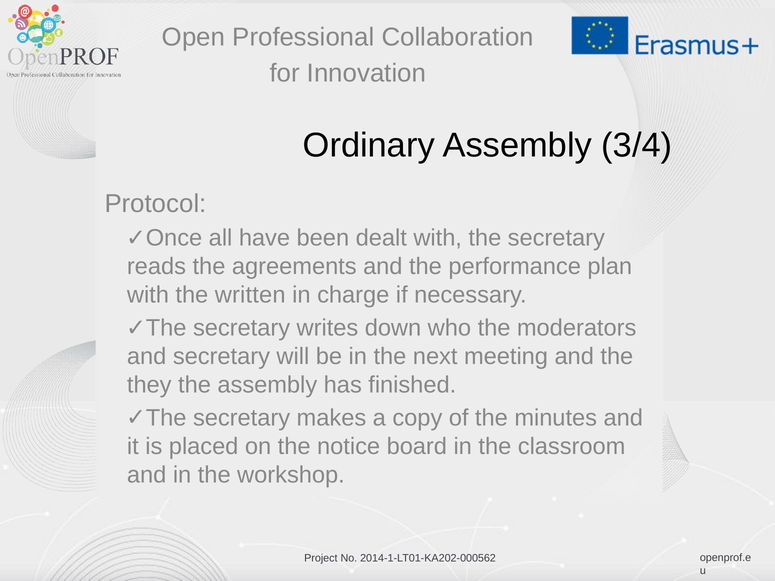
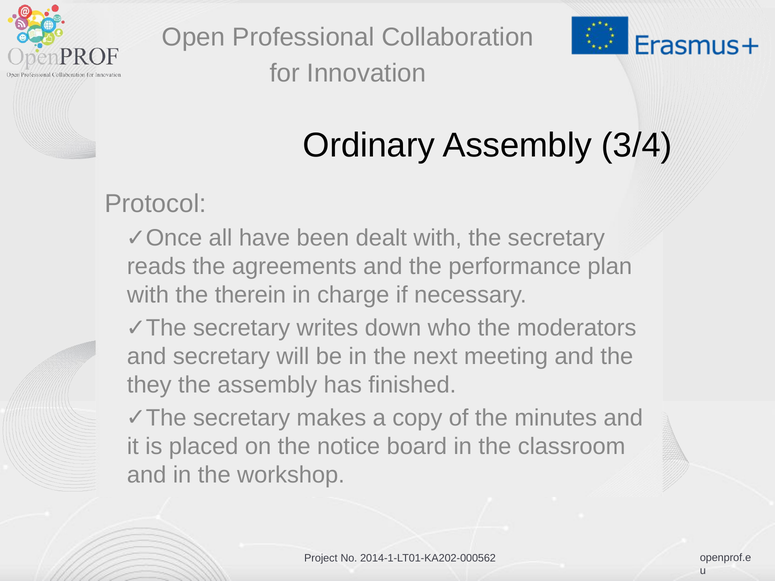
written: written -> therein
